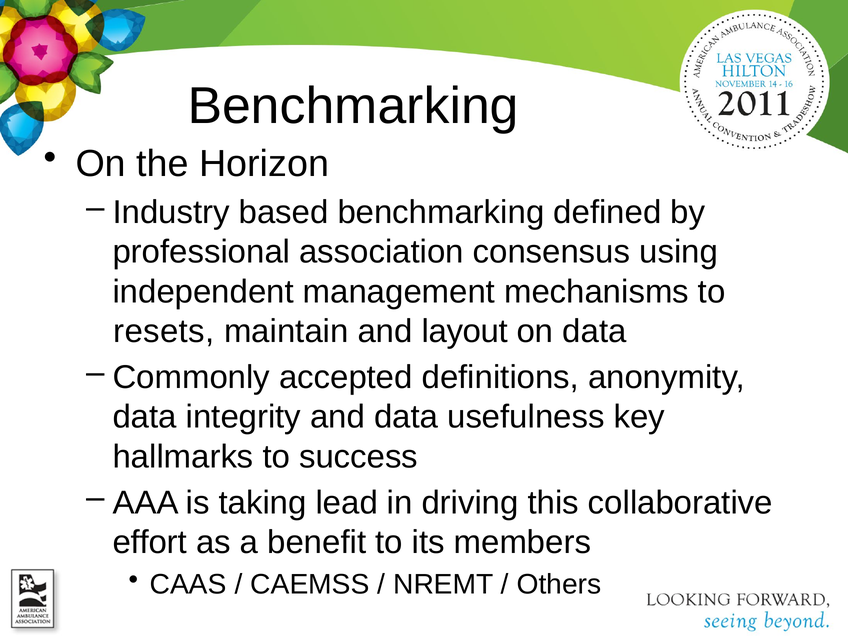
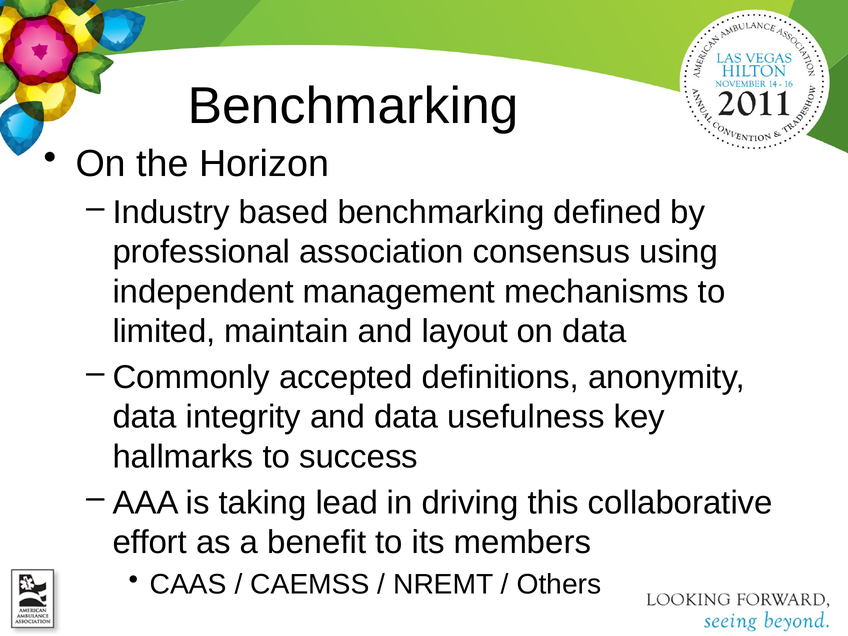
resets: resets -> limited
